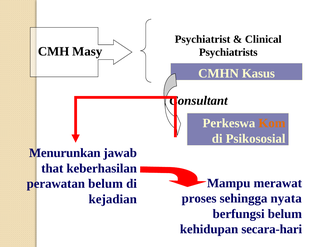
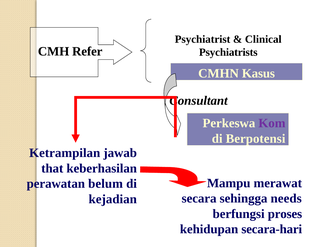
Masy: Masy -> Refer
Kom colour: orange -> purple
Psikososial: Psikososial -> Berpotensi
Menurunkan: Menurunkan -> Ketrampilan
proses: proses -> secara
nyata: nyata -> needs
berfungsi belum: belum -> proses
